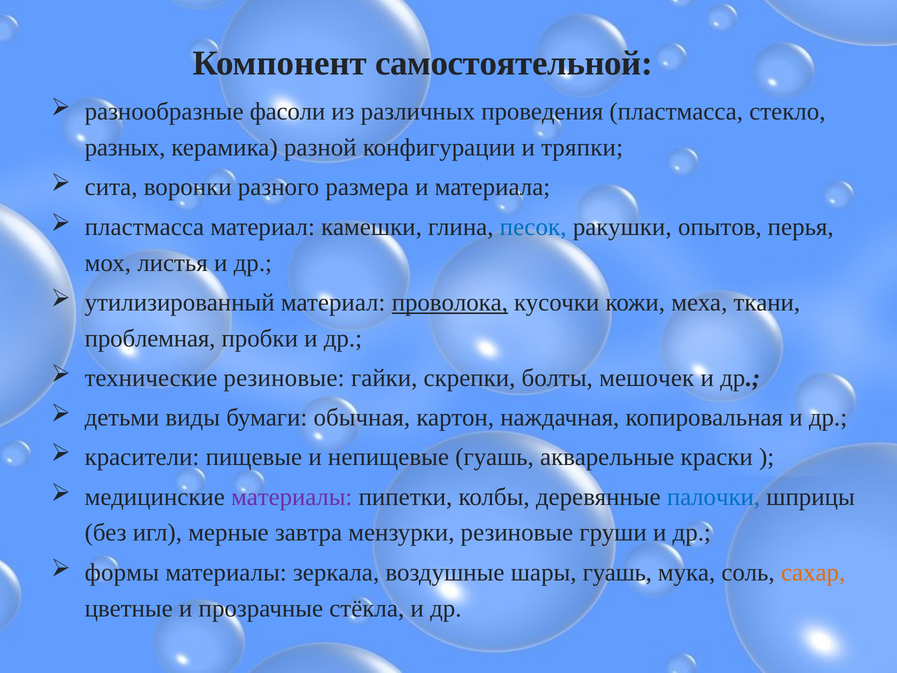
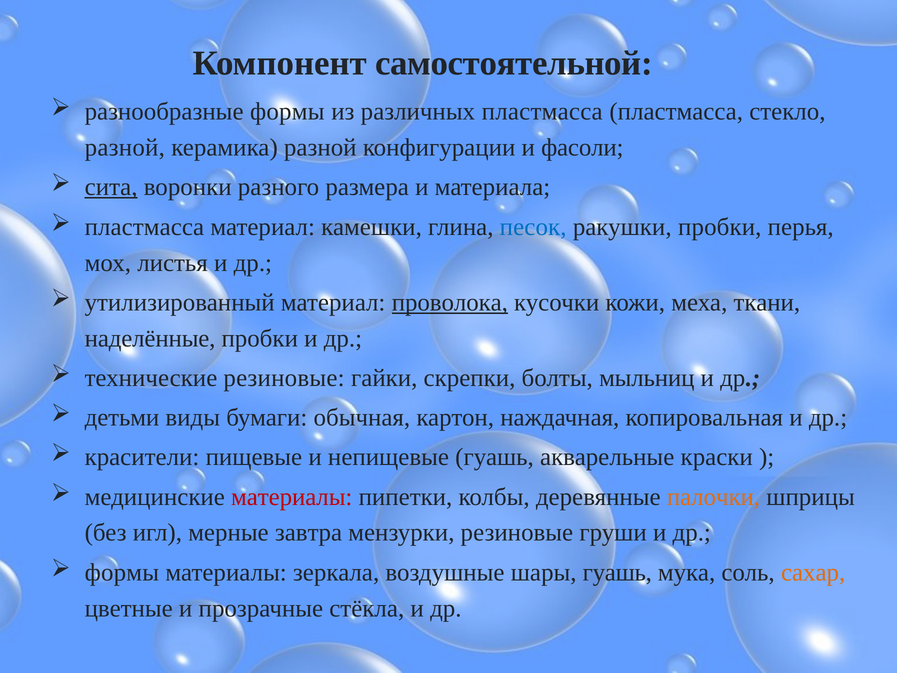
разнообразные фасоли: фасоли -> формы
различных проведения: проведения -> пластмасса
разных at (125, 148): разных -> разной
тряпки: тряпки -> фасоли
сита underline: none -> present
ракушки опытов: опытов -> пробки
проблемная: проблемная -> наделённые
мешочек: мешочек -> мыльниц
материалы at (292, 497) colour: purple -> red
палочки colour: blue -> orange
